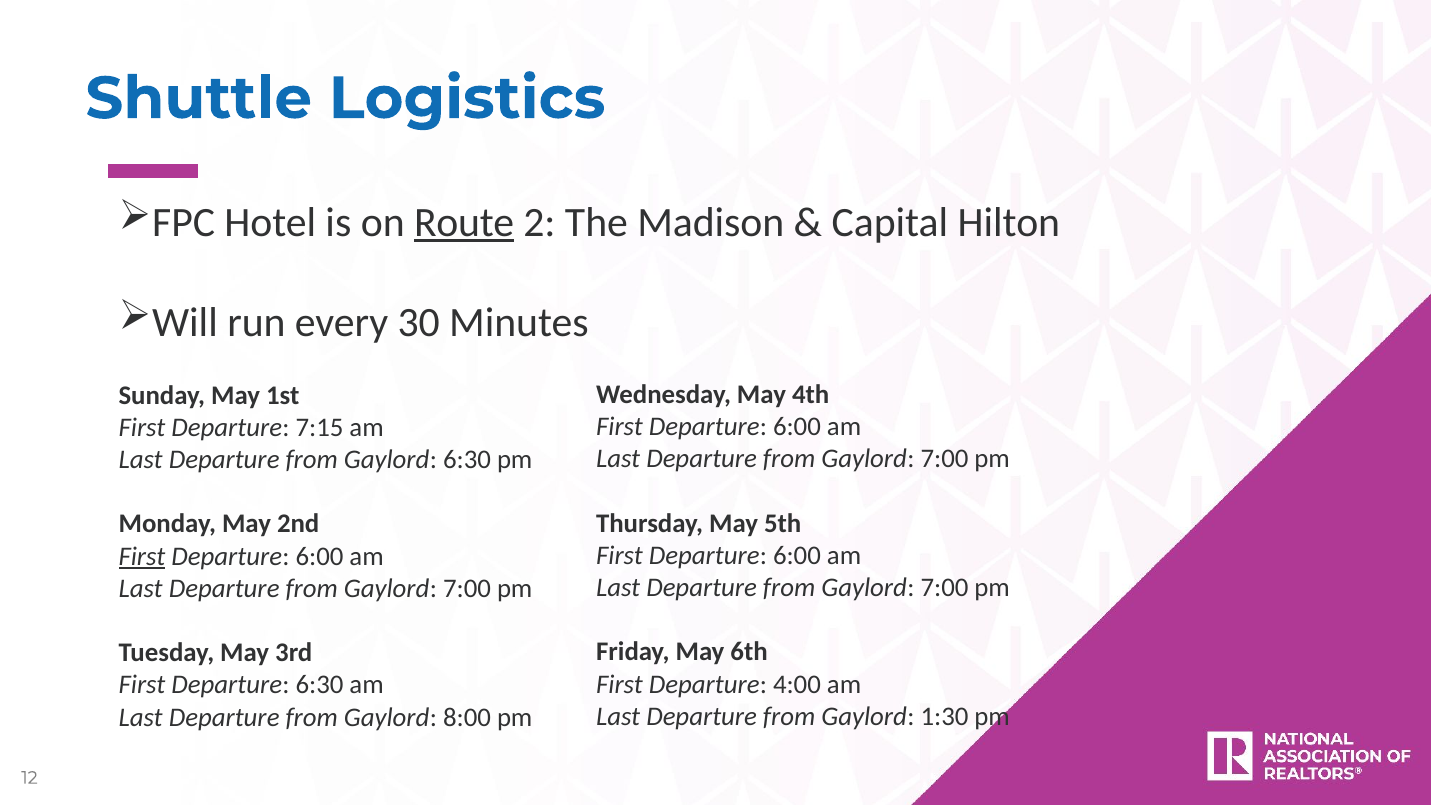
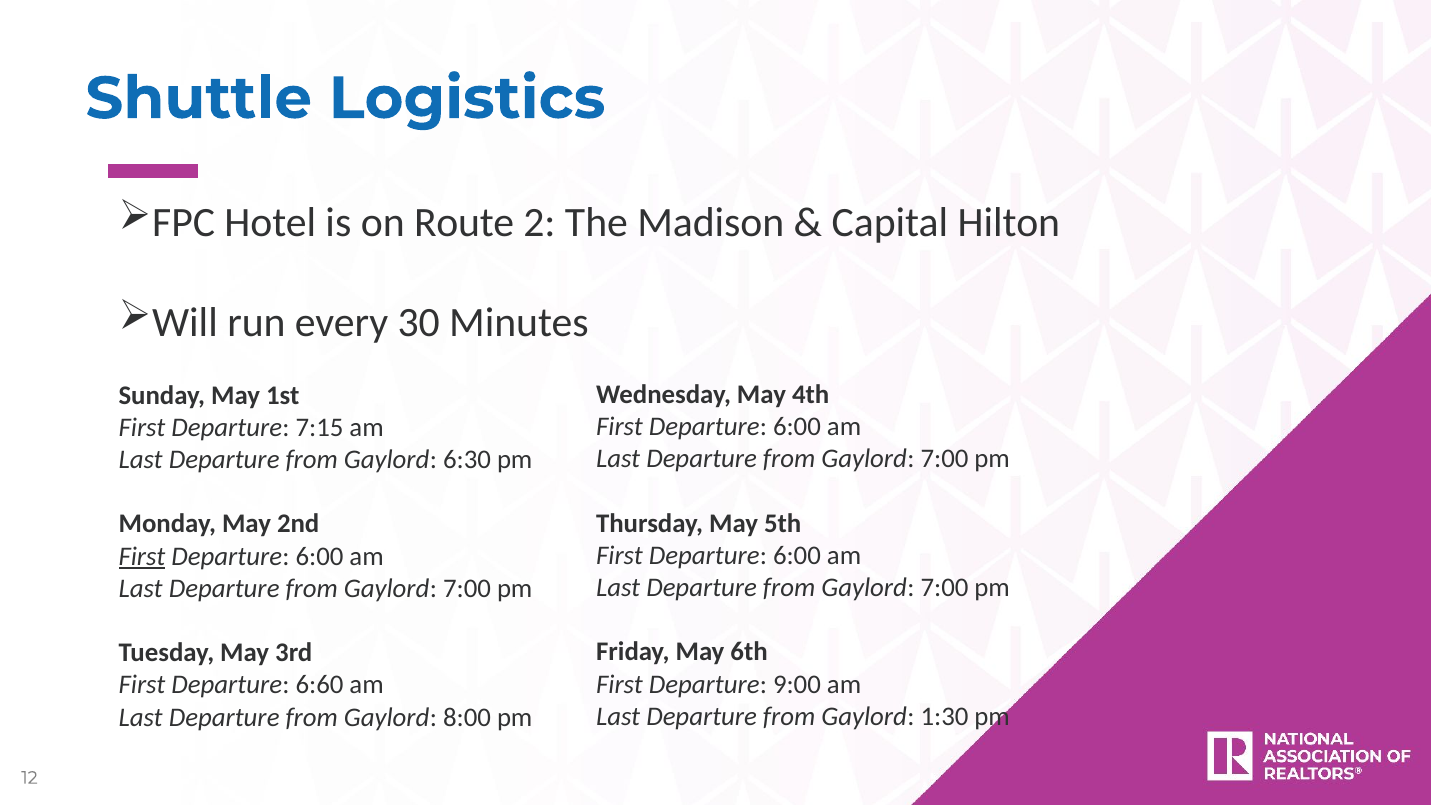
Route underline: present -> none
4:00: 4:00 -> 9:00
Departure 6:30: 6:30 -> 6:60
